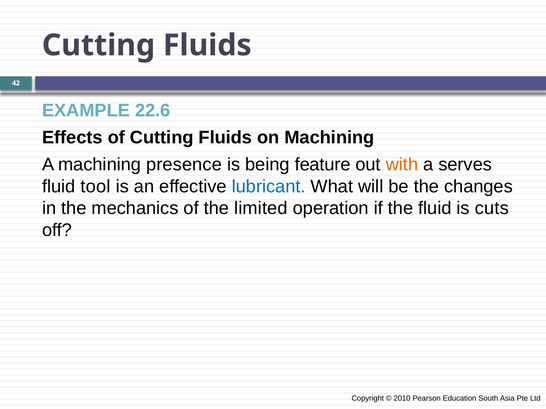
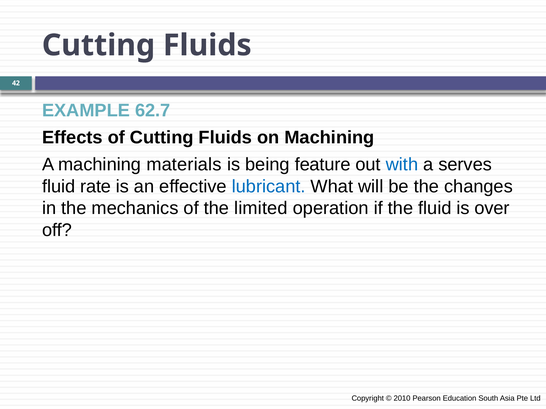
22.6: 22.6 -> 62.7
presence: presence -> materials
with colour: orange -> blue
tool: tool -> rate
cuts: cuts -> over
